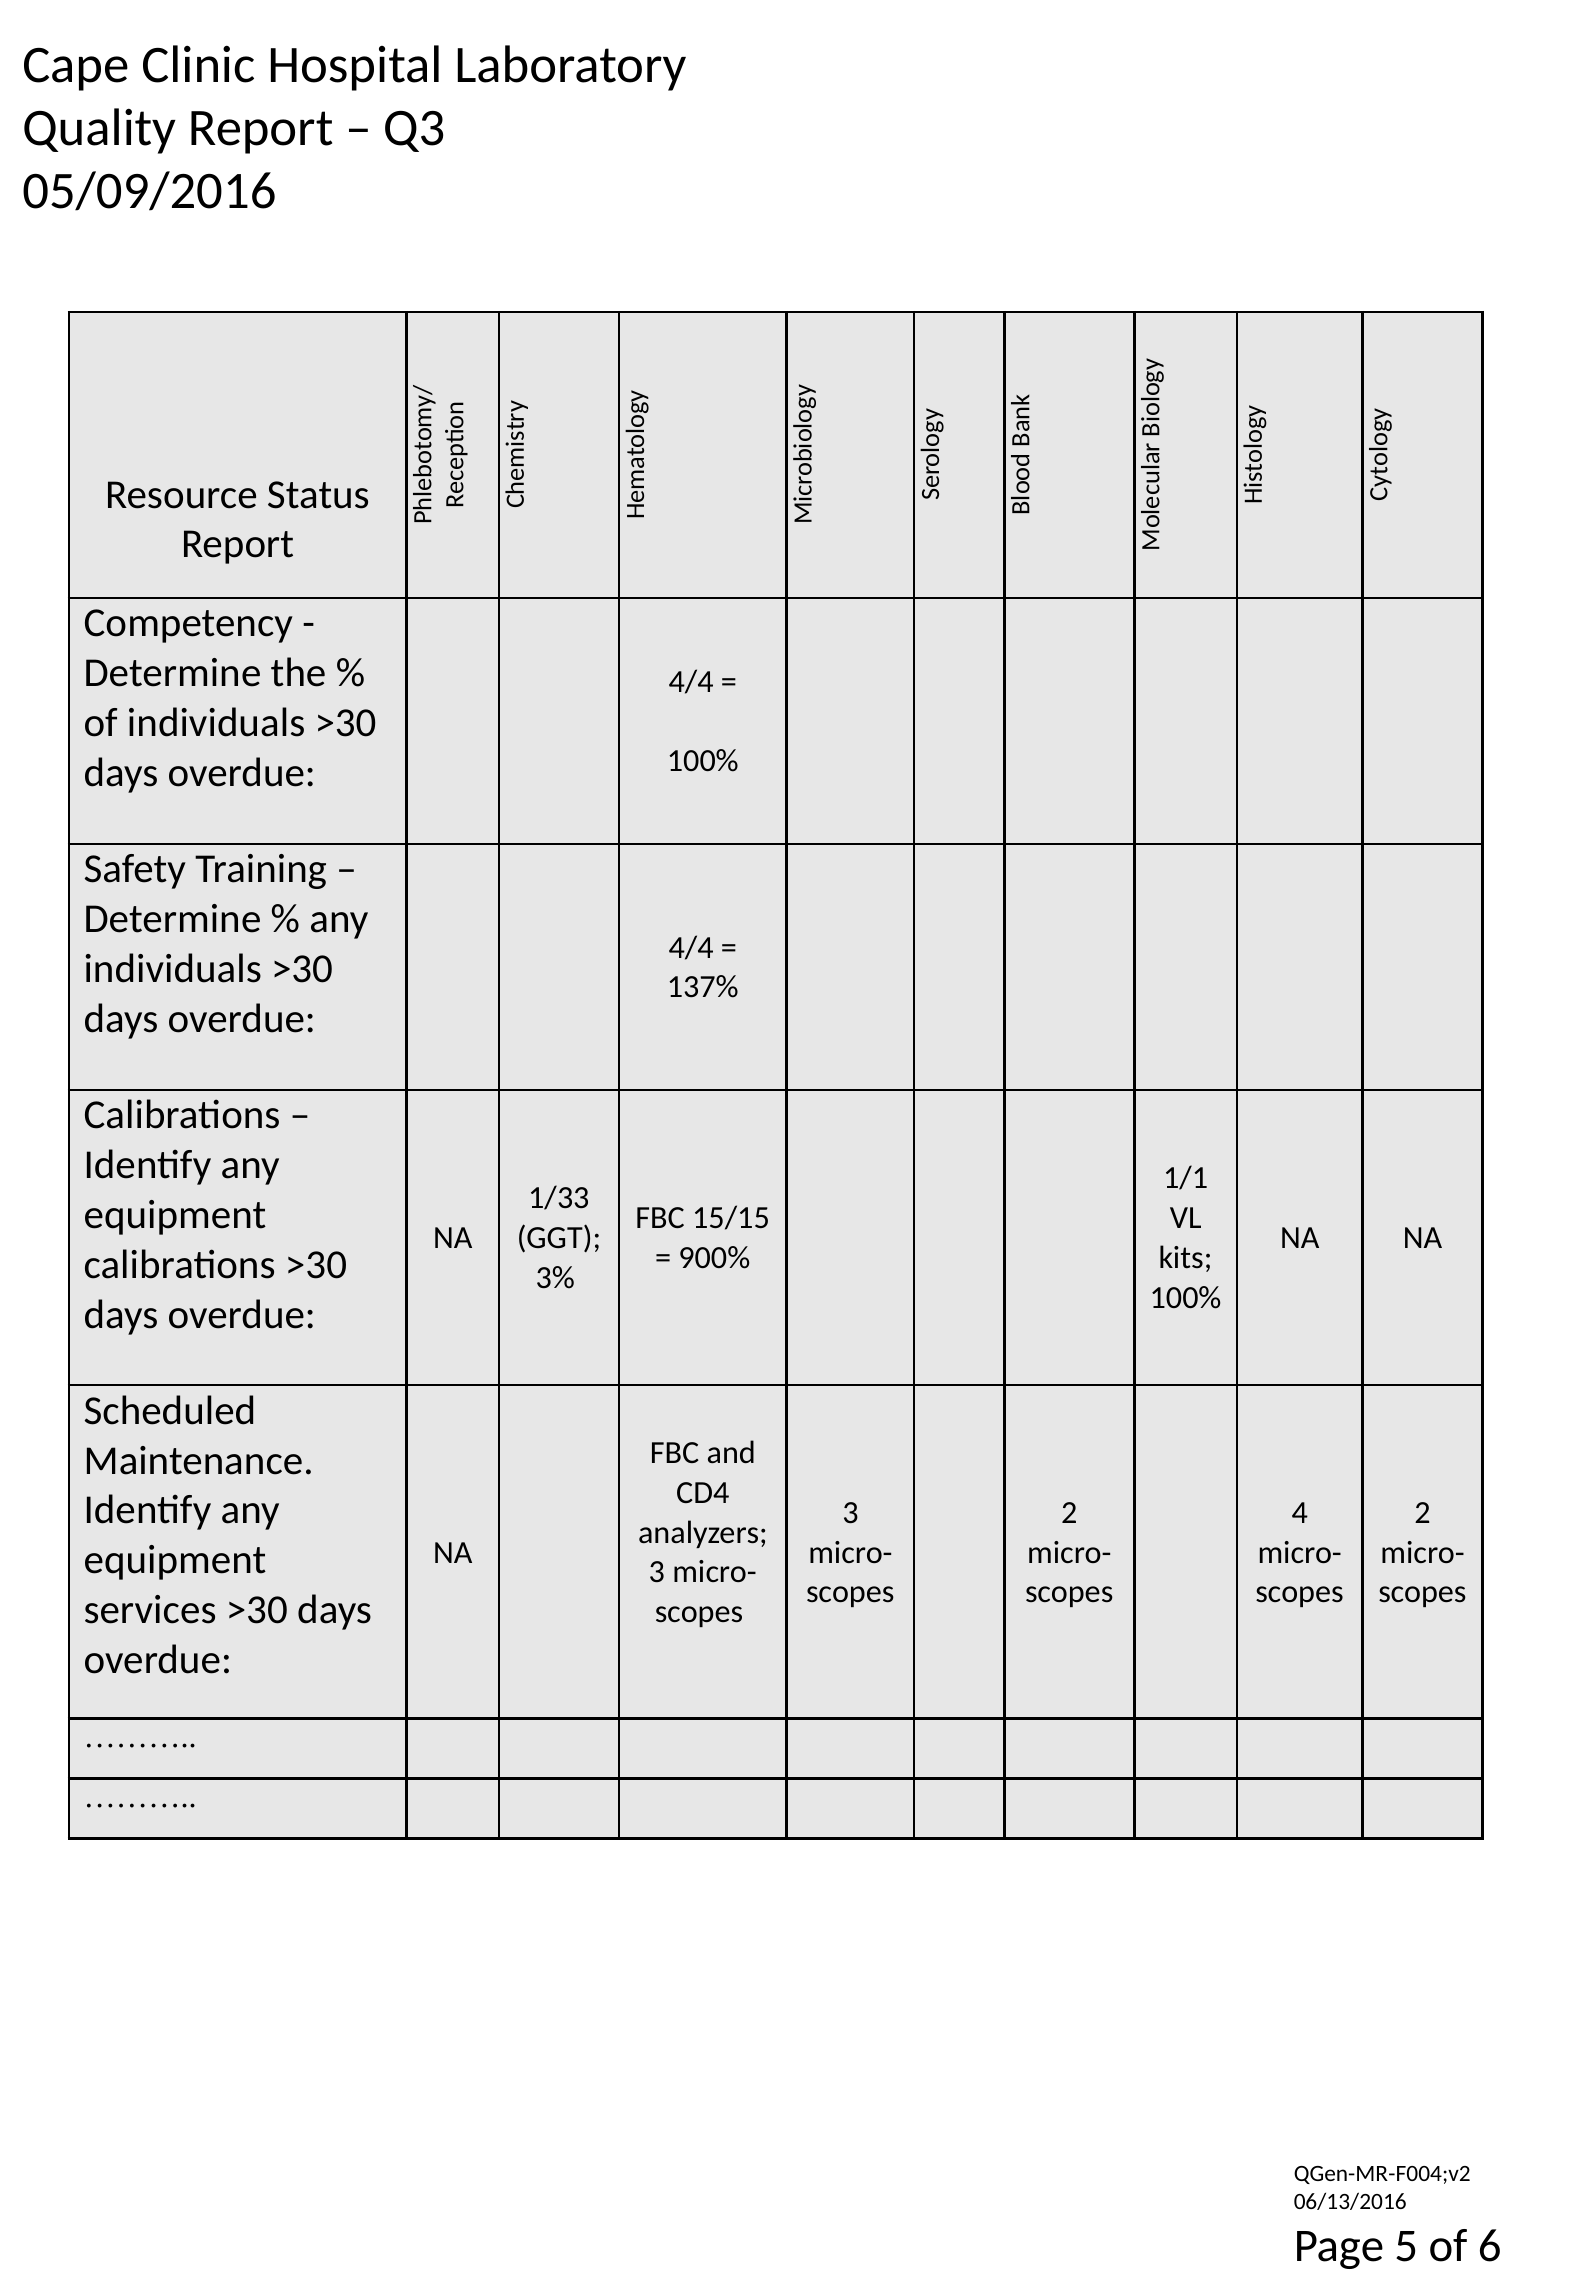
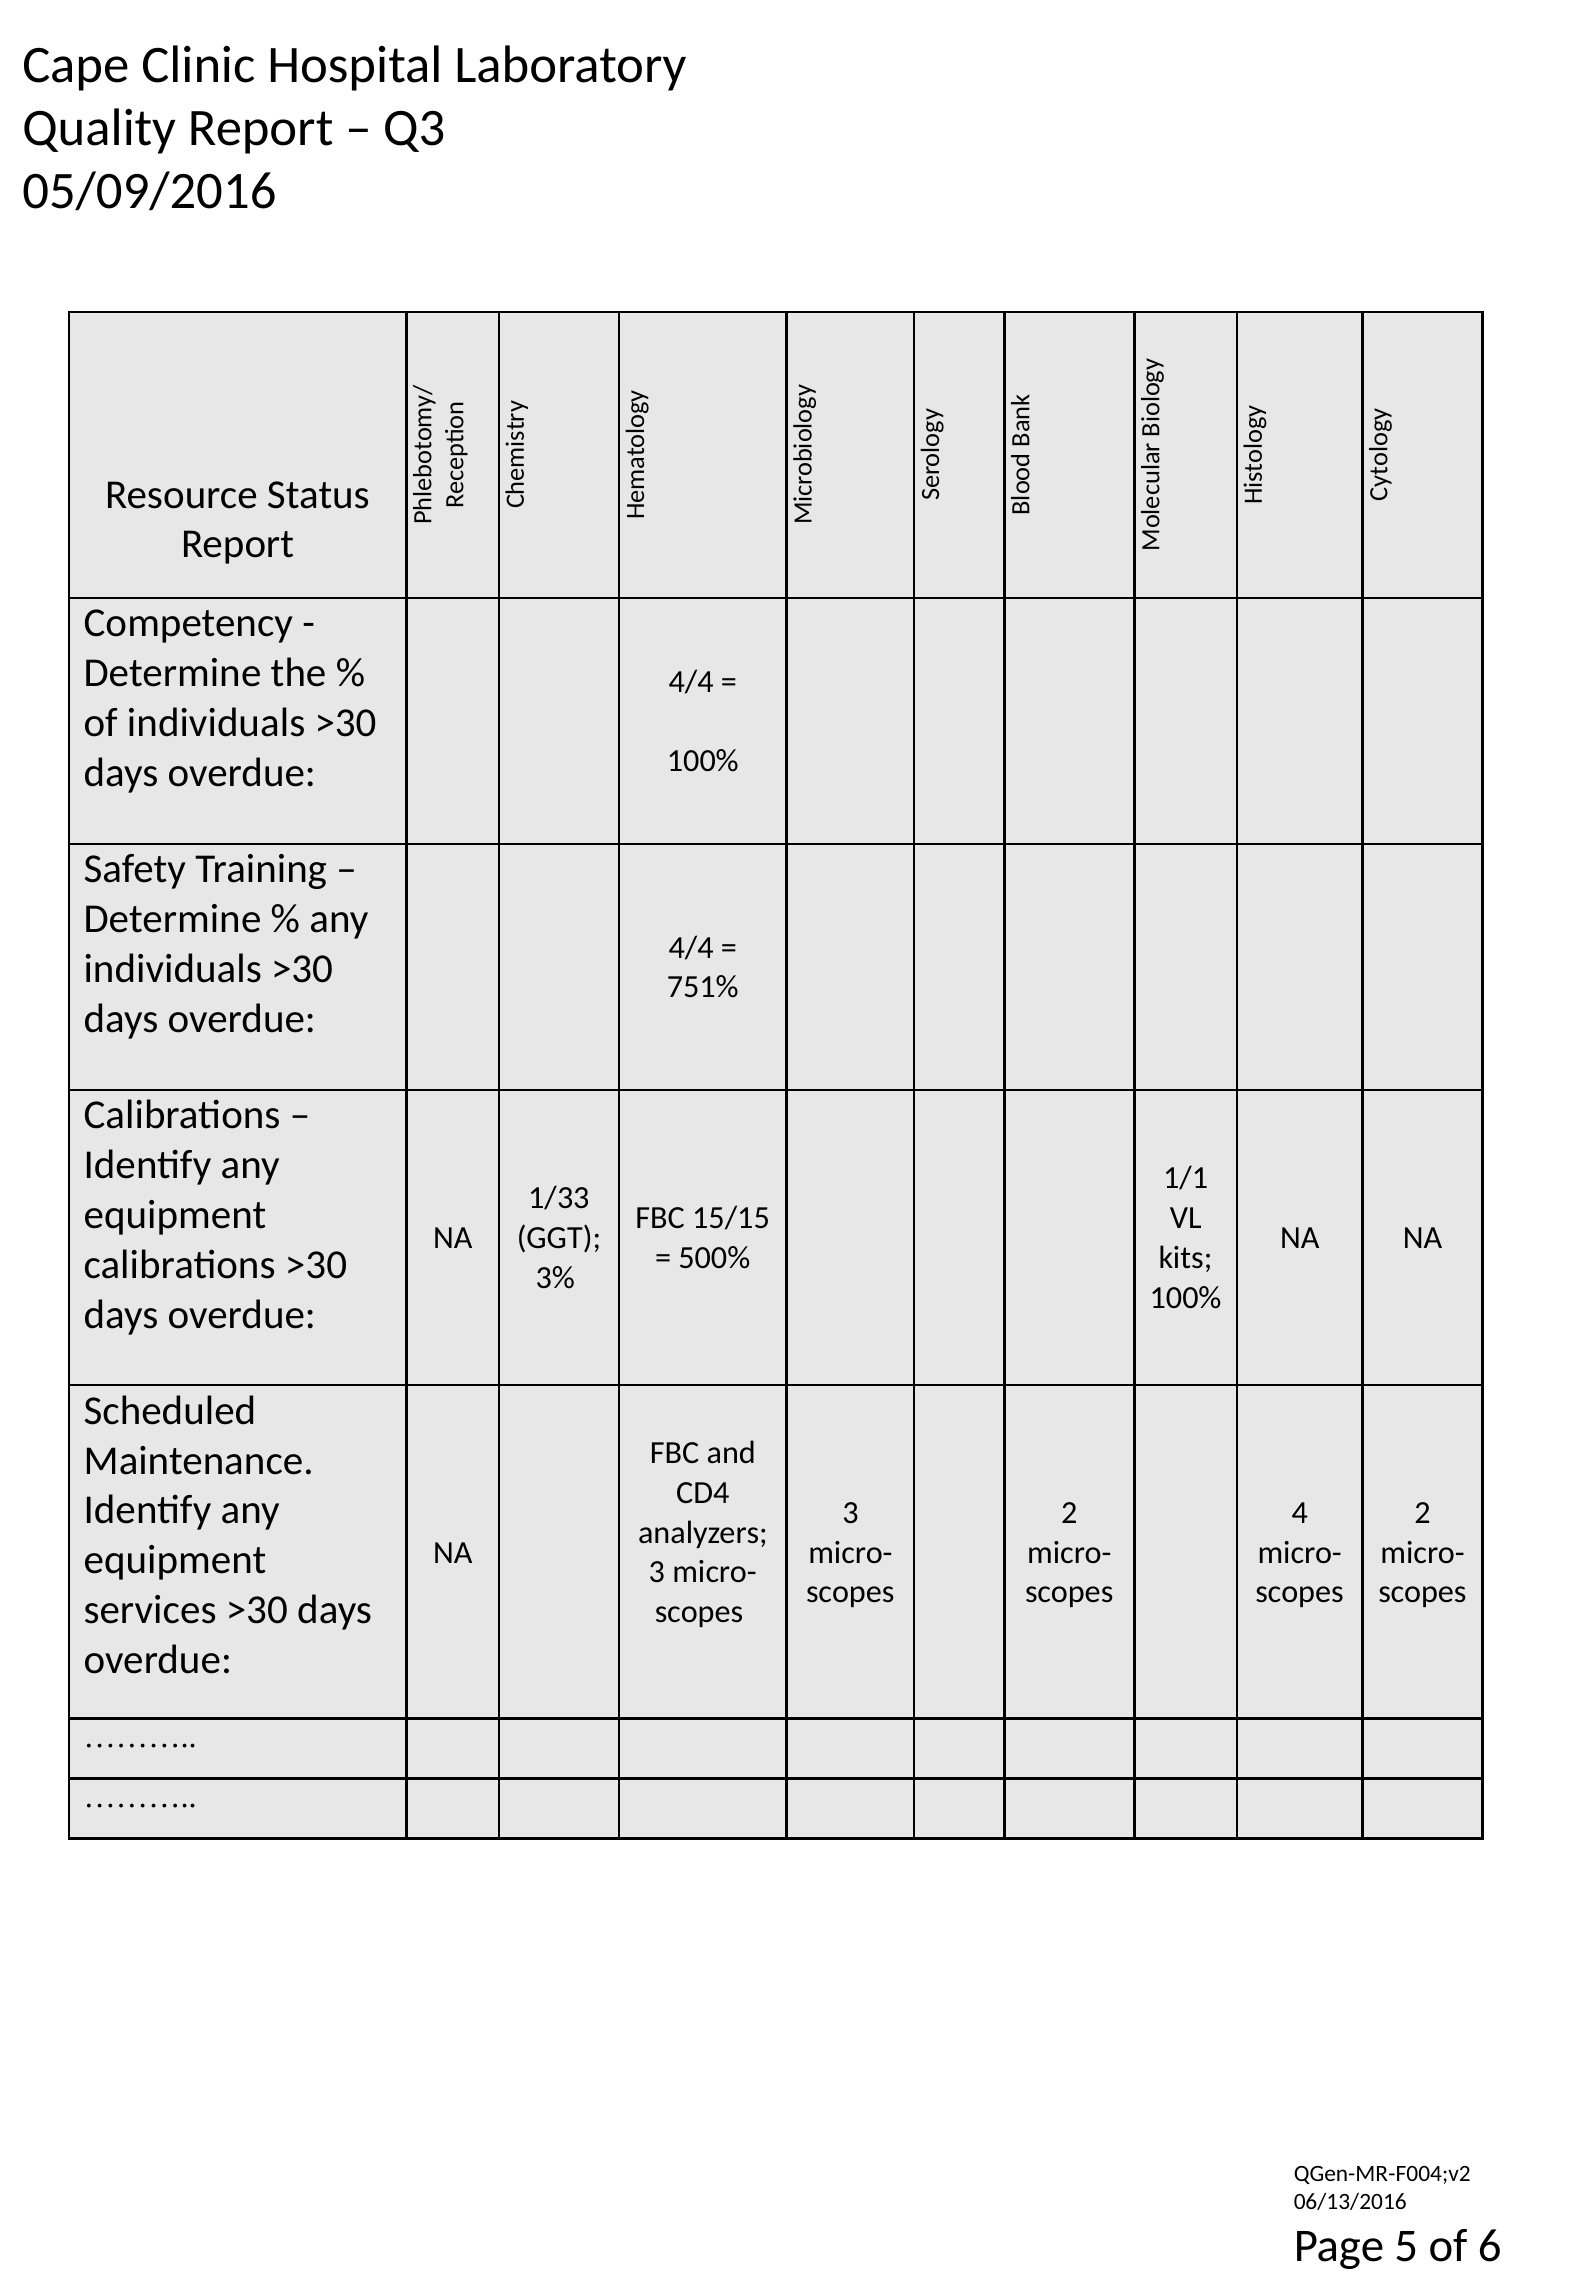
137%: 137% -> 751%
900%: 900% -> 500%
